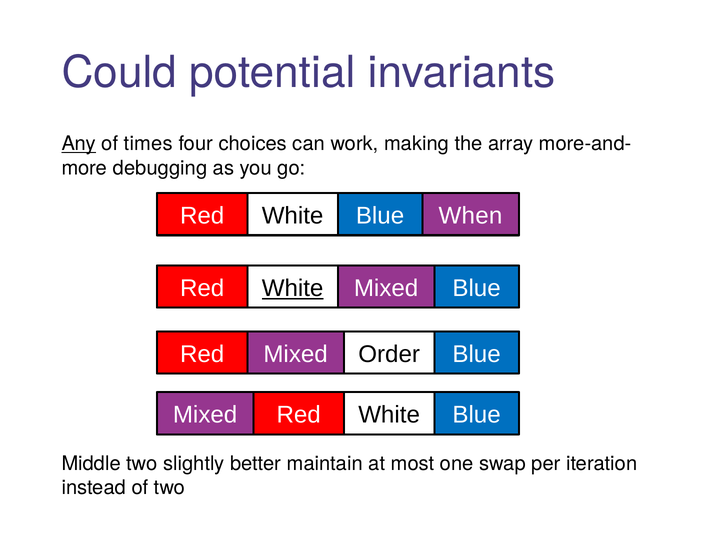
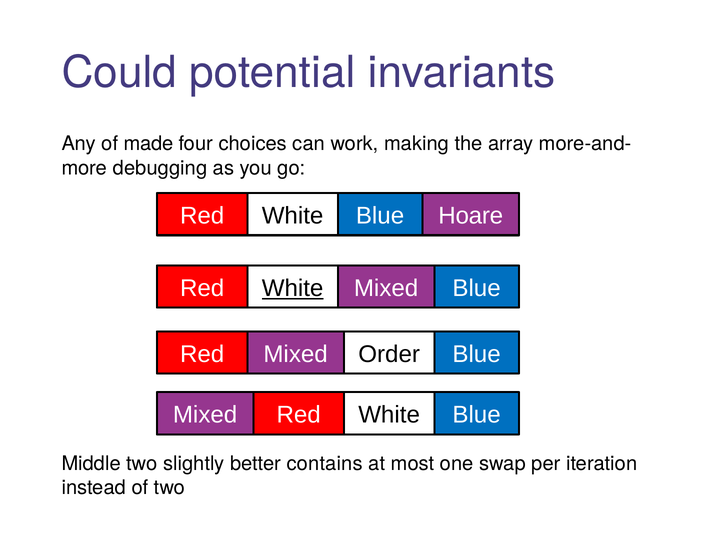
Any underline: present -> none
times: times -> made
When: When -> Hoare
maintain: maintain -> contains
